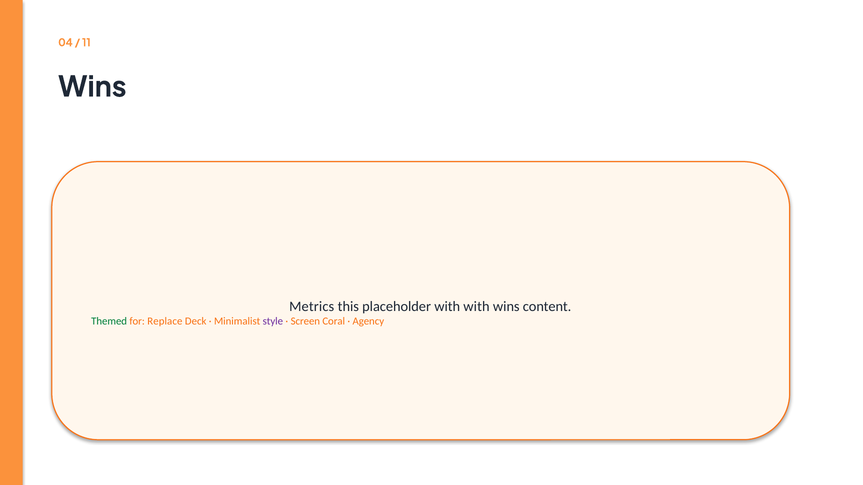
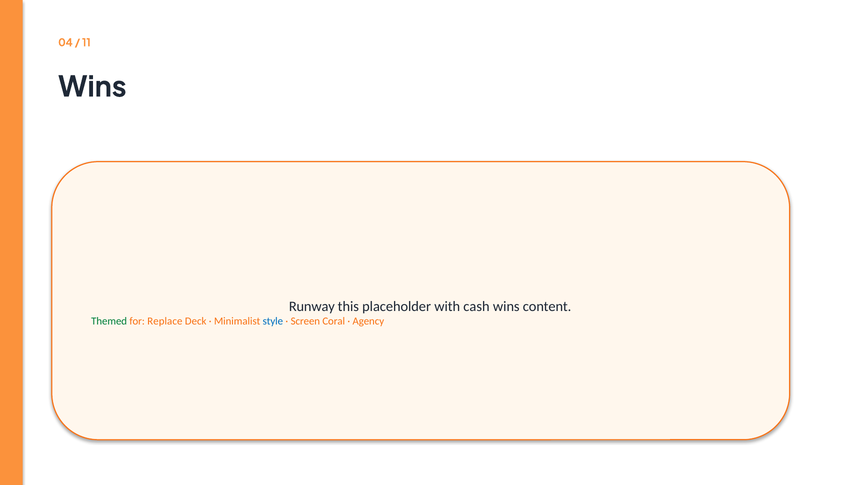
Metrics: Metrics -> Runway
with with: with -> cash
style colour: purple -> blue
